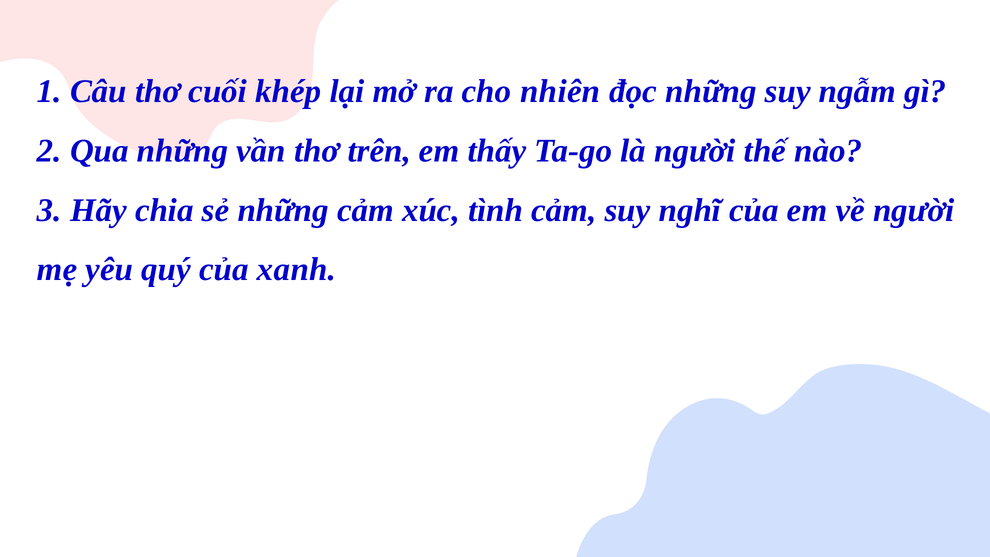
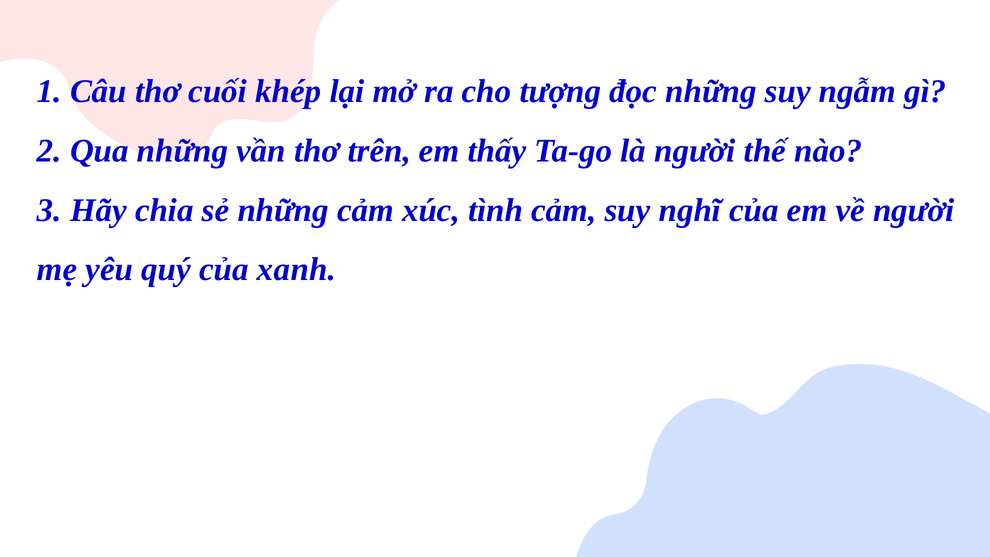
nhiên: nhiên -> tượng
